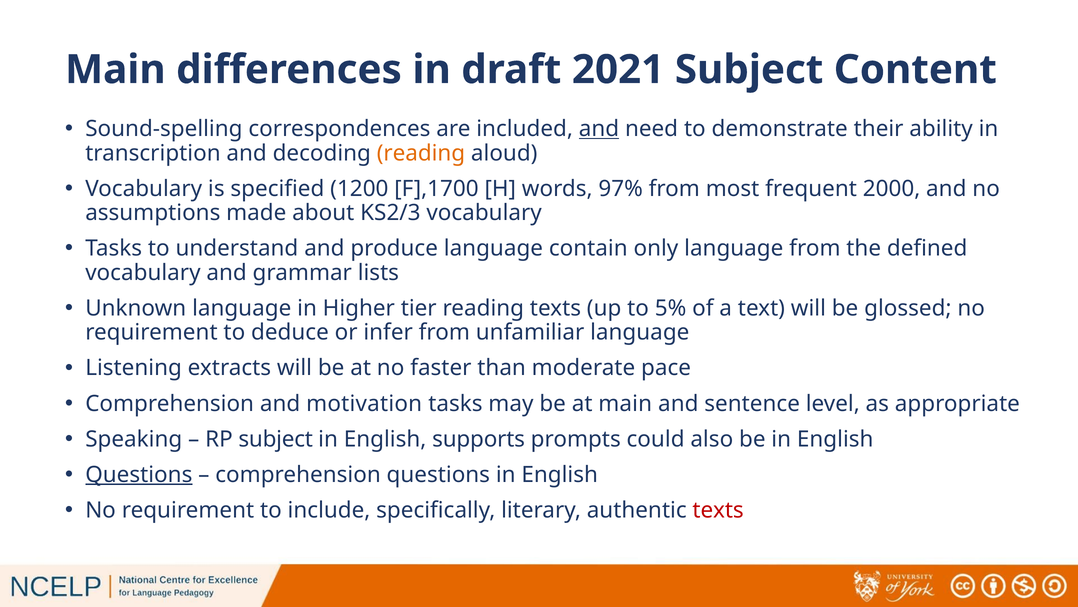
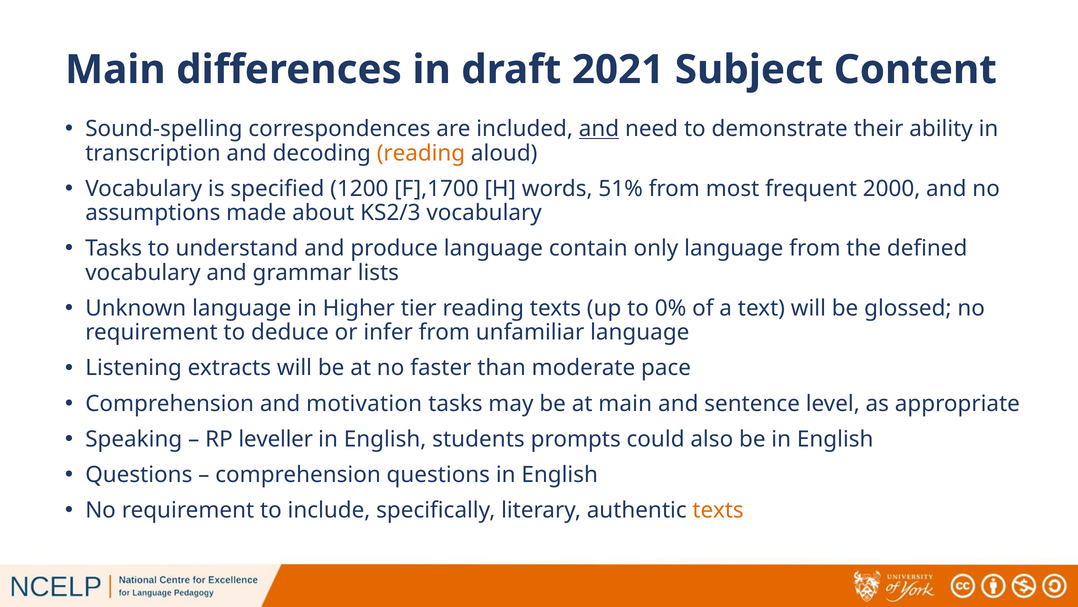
97%: 97% -> 51%
5%: 5% -> 0%
RP subject: subject -> leveller
supports: supports -> students
Questions at (139, 474) underline: present -> none
texts at (718, 510) colour: red -> orange
